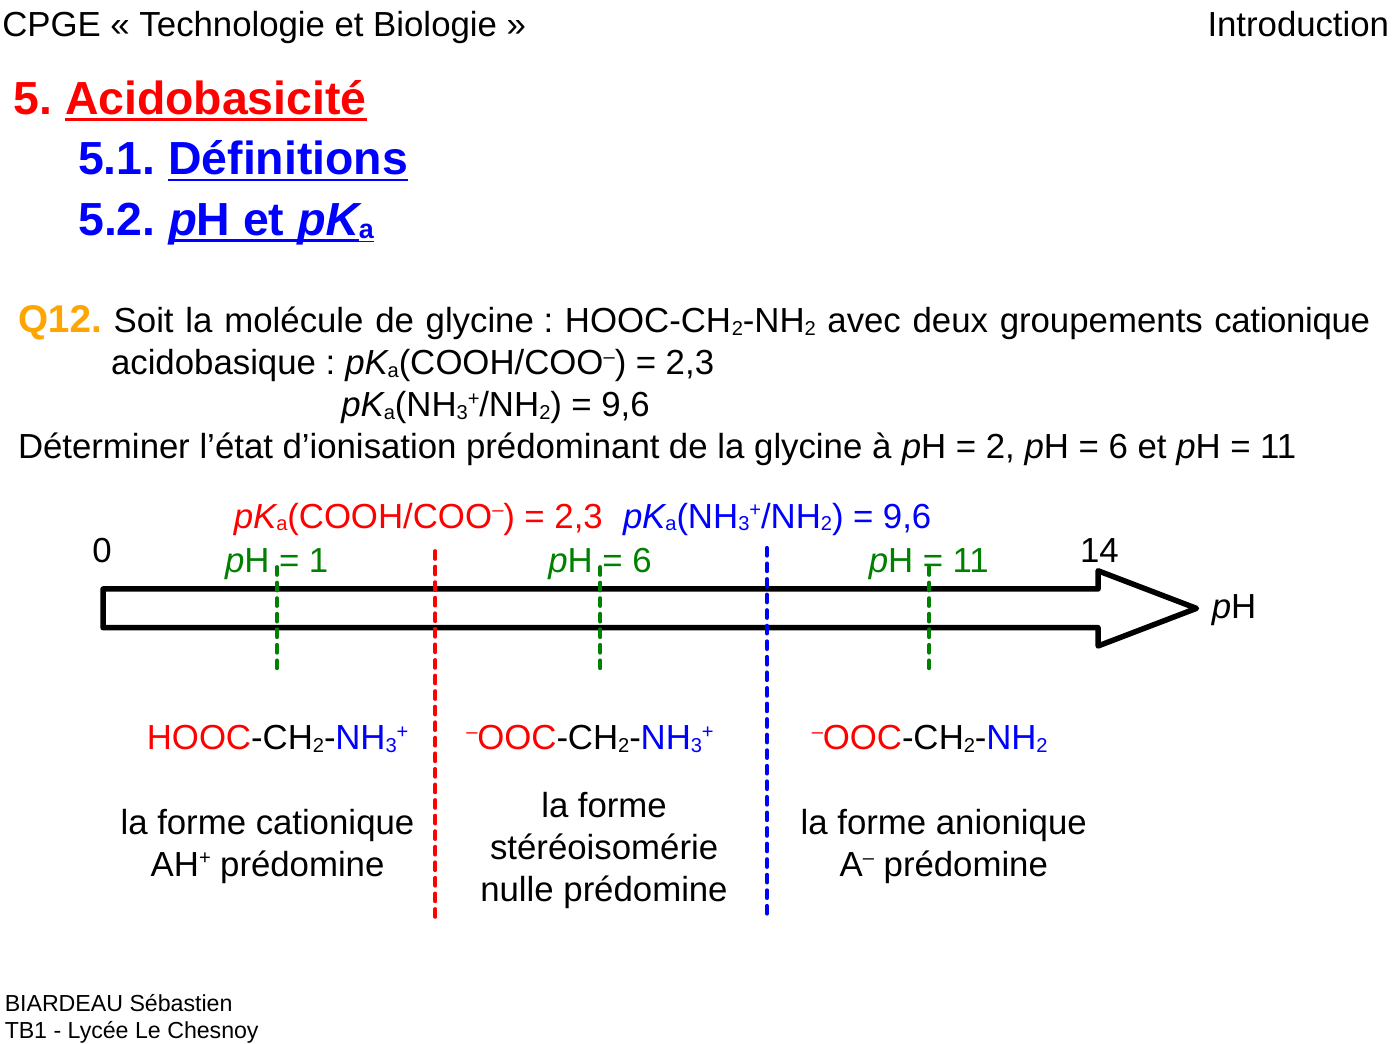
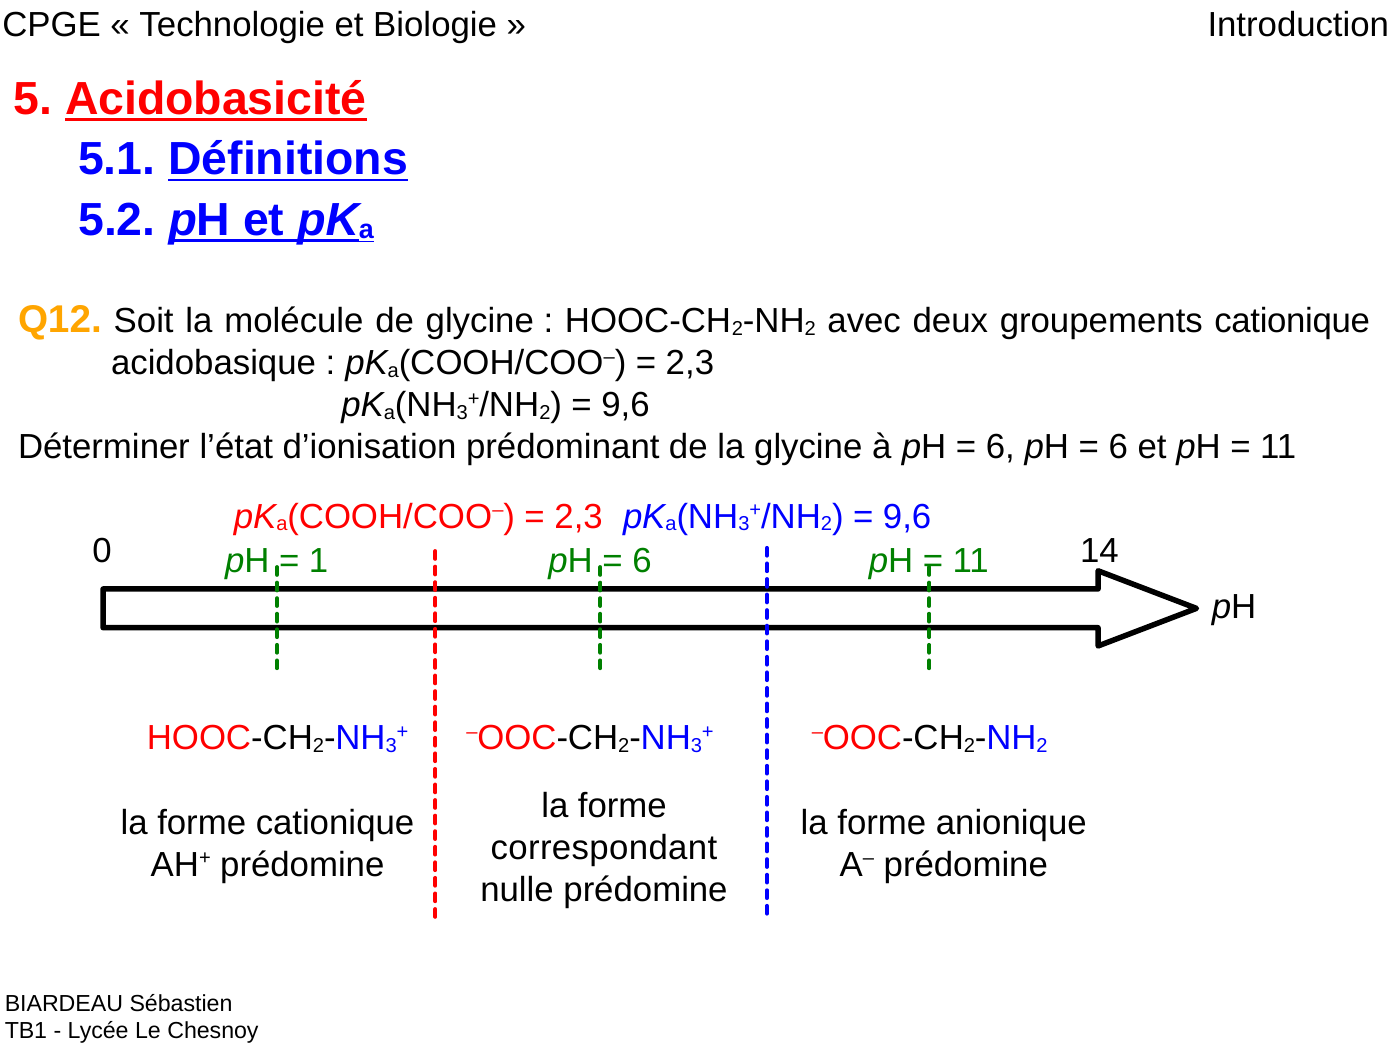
2 at (1000, 447): 2 -> 6
stéréoisomérie: stéréoisomérie -> correspondant
